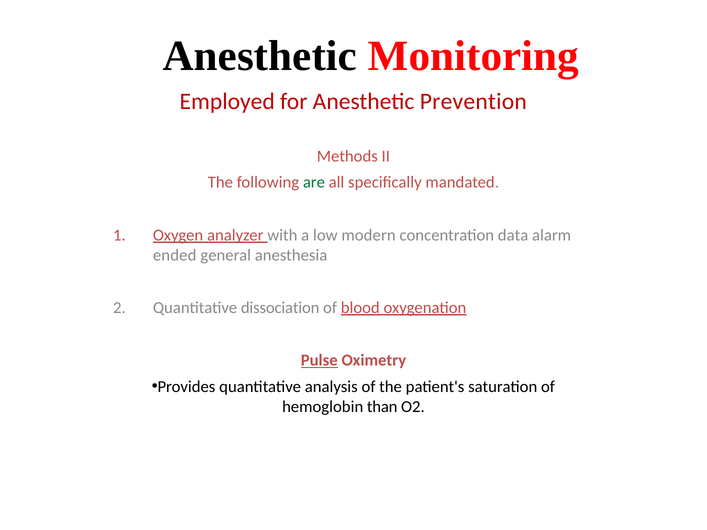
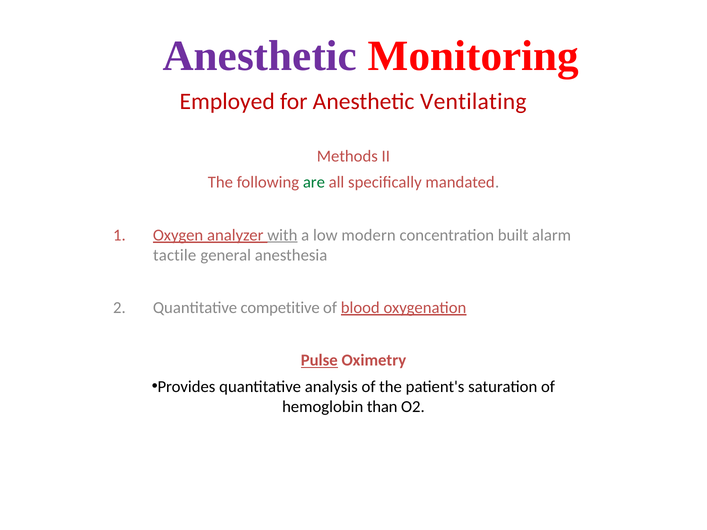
Anesthetic at (260, 56) colour: black -> purple
Prevention: Prevention -> Ventilating
with underline: none -> present
data: data -> built
ended: ended -> tactile
dissociation: dissociation -> competitive
